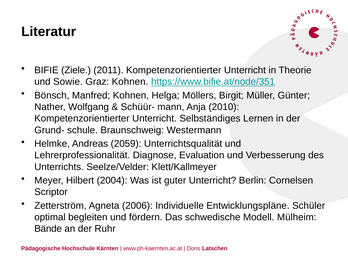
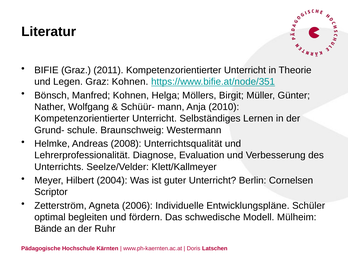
BIFIE Ziele: Ziele -> Graz
Sowie: Sowie -> Legen
2059: 2059 -> 2008
